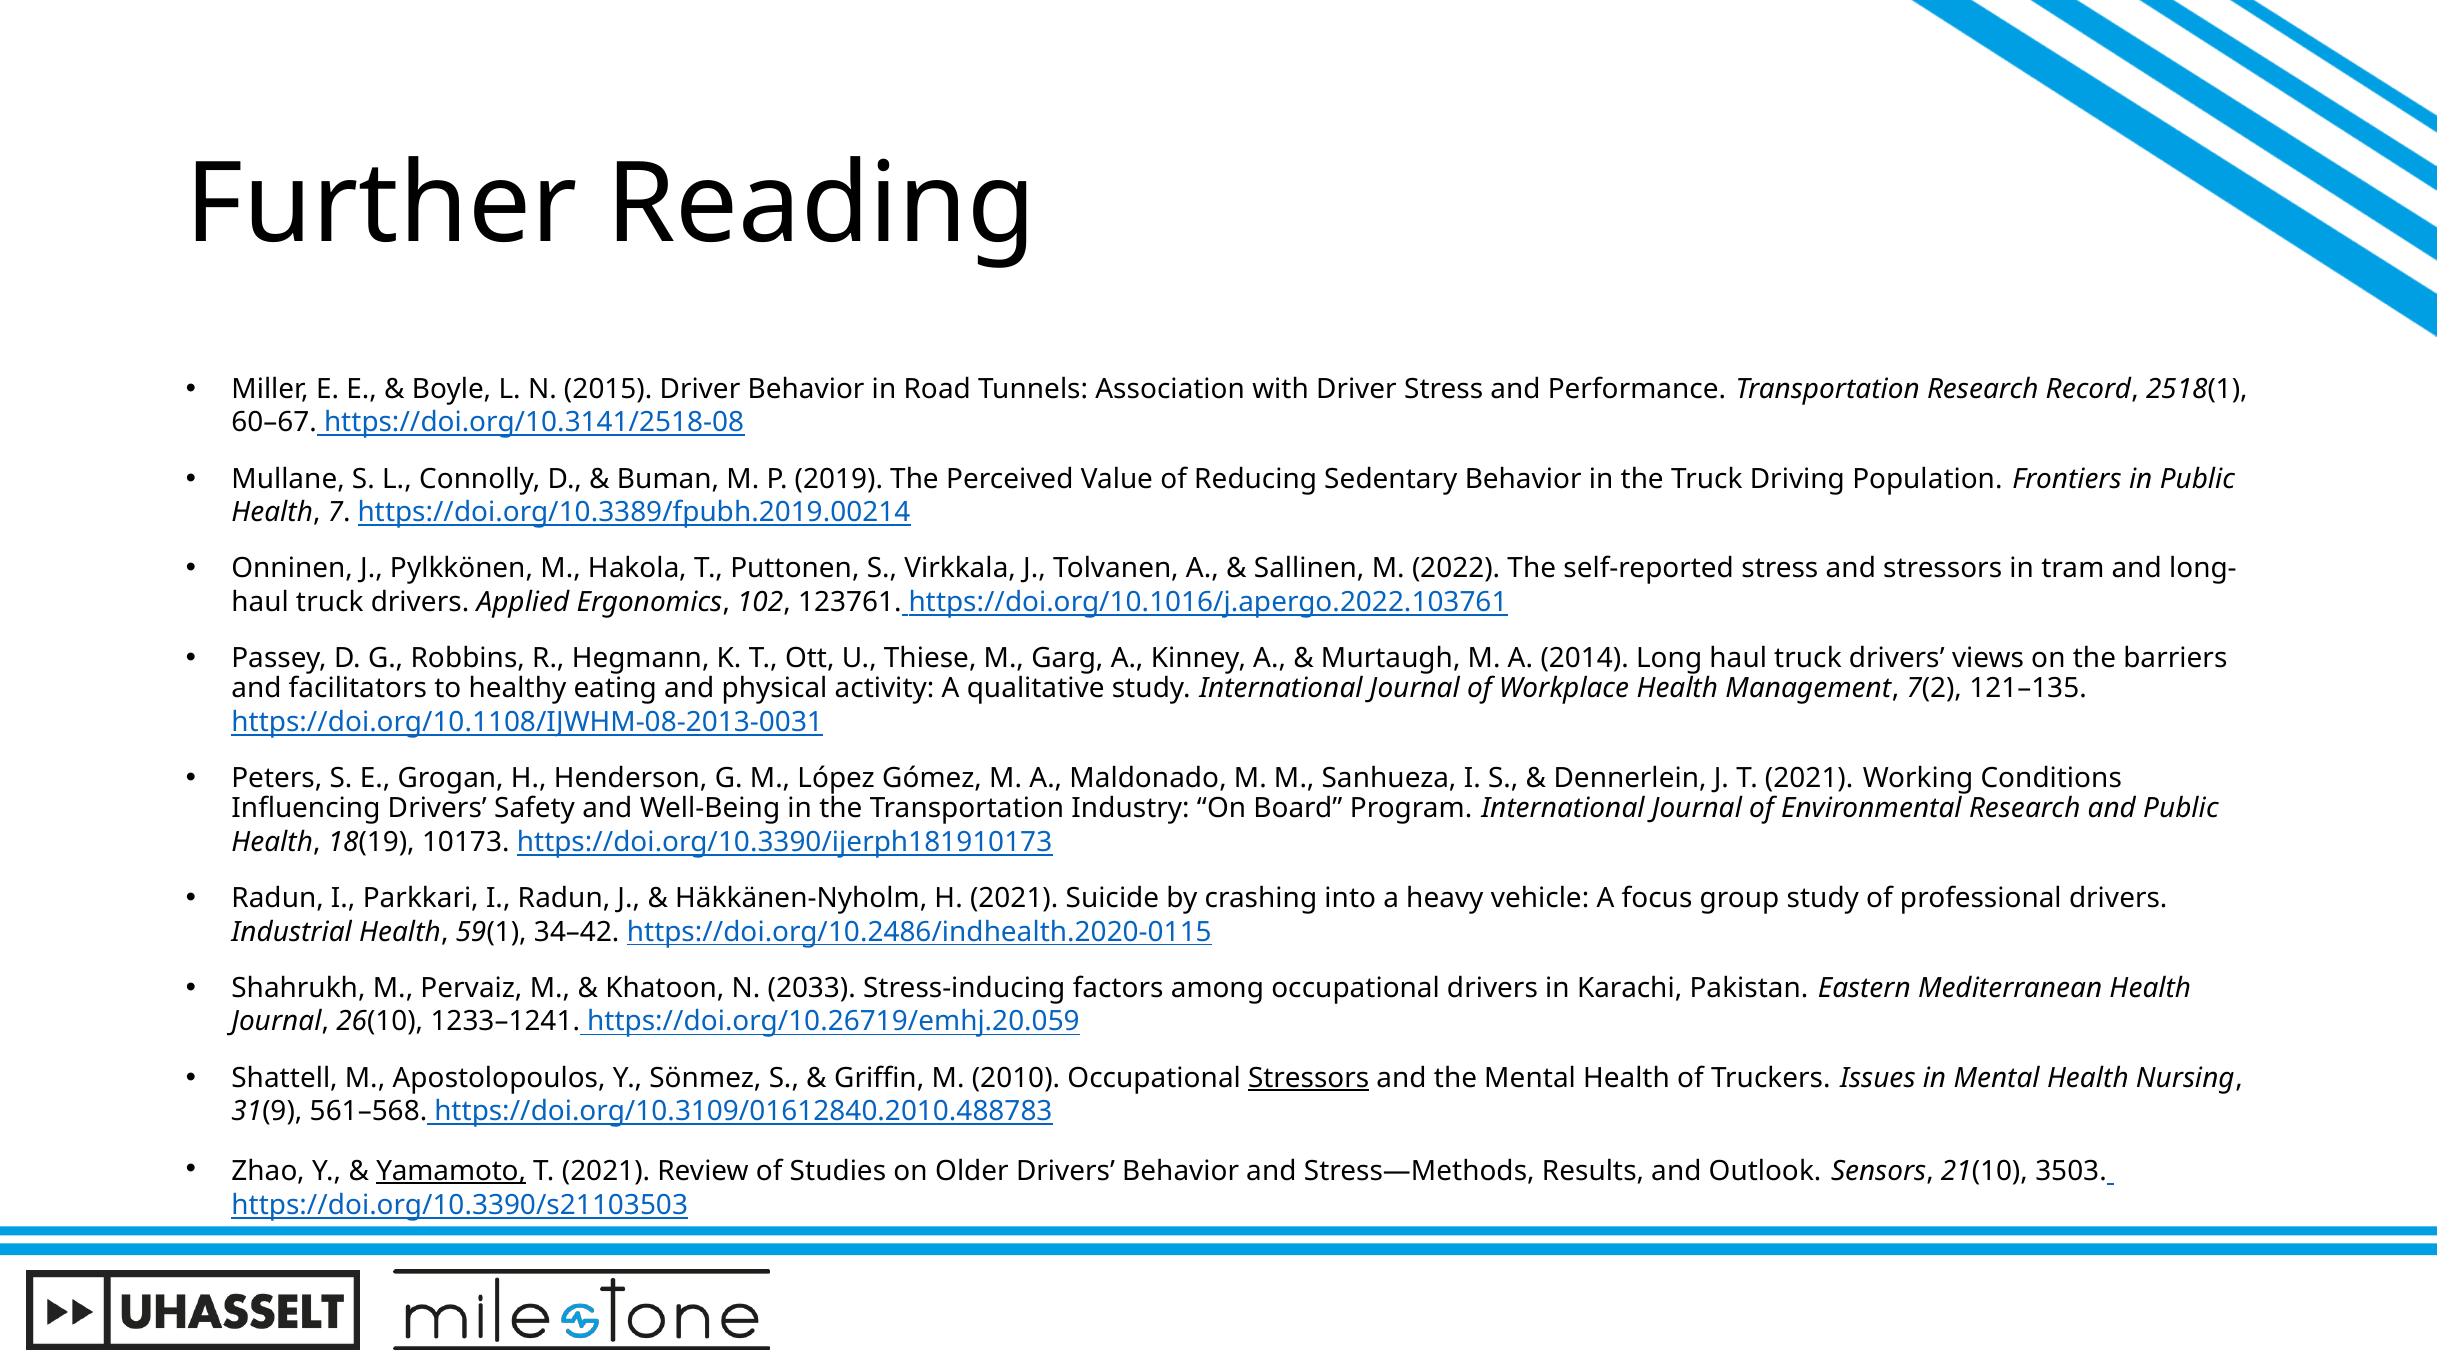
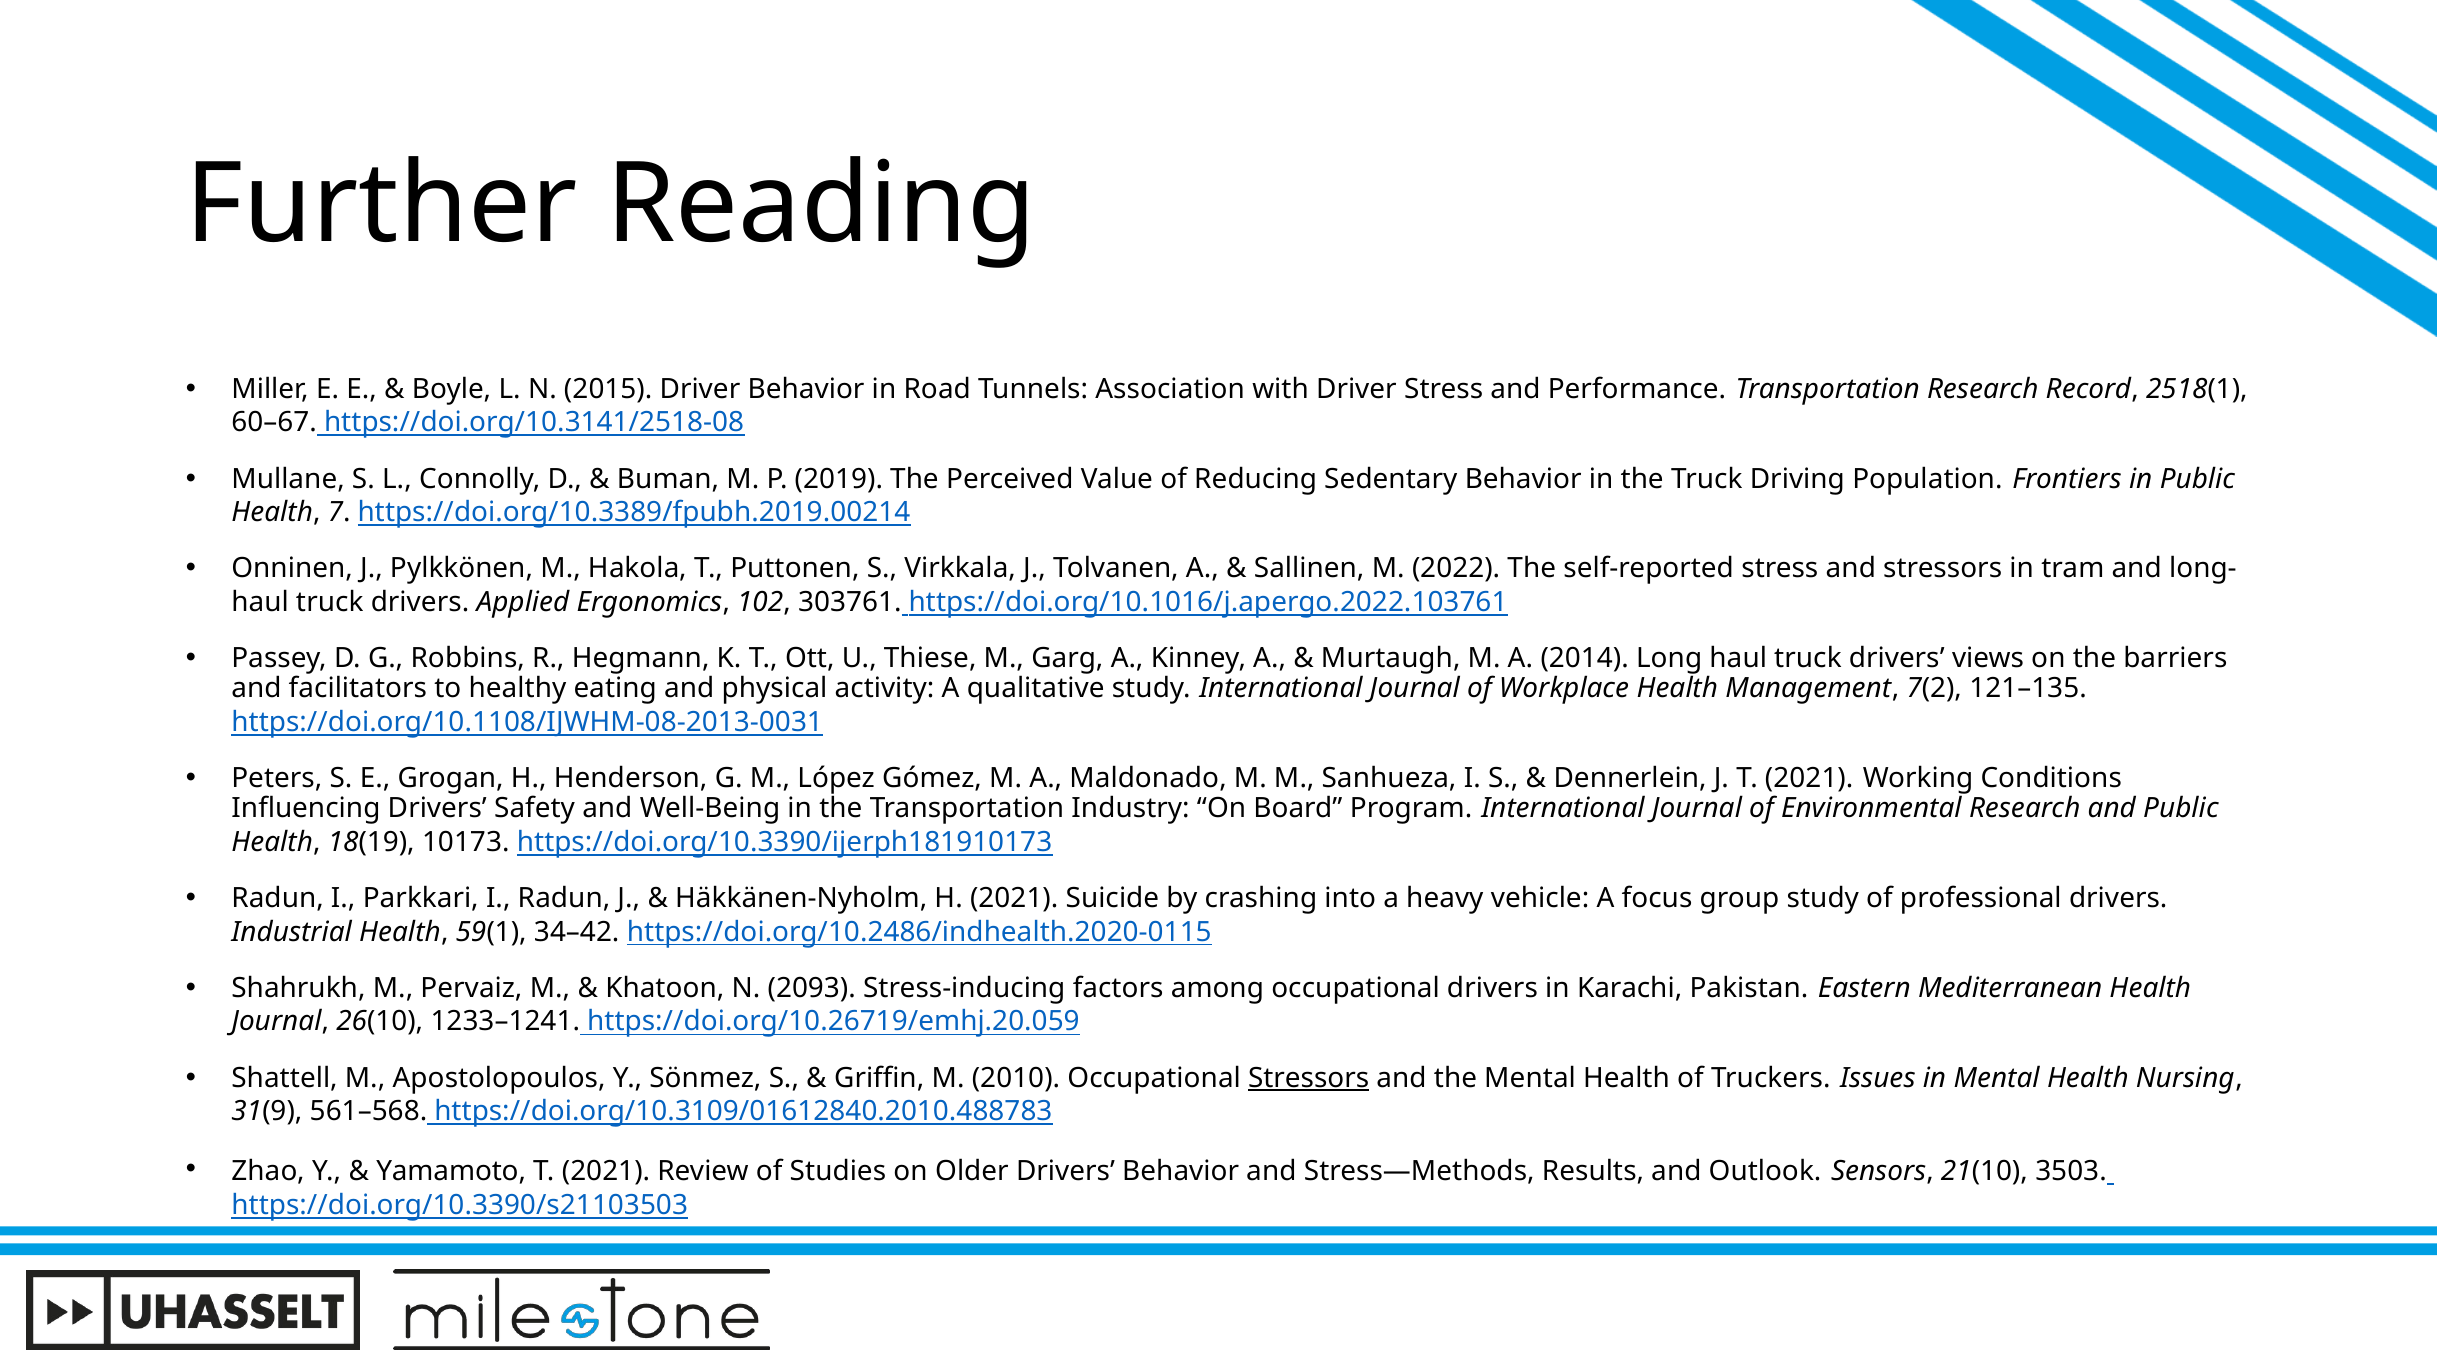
123761: 123761 -> 303761
2033: 2033 -> 2093
Yamamoto underline: present -> none
